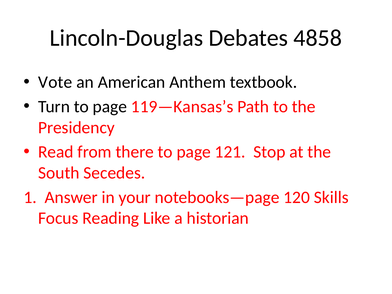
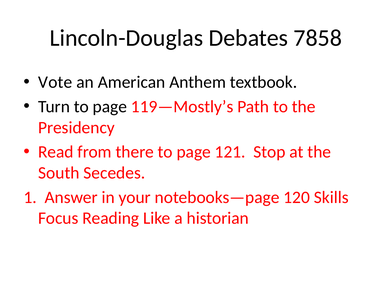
4858: 4858 -> 7858
119—Kansas’s: 119—Kansas’s -> 119—Mostly’s
